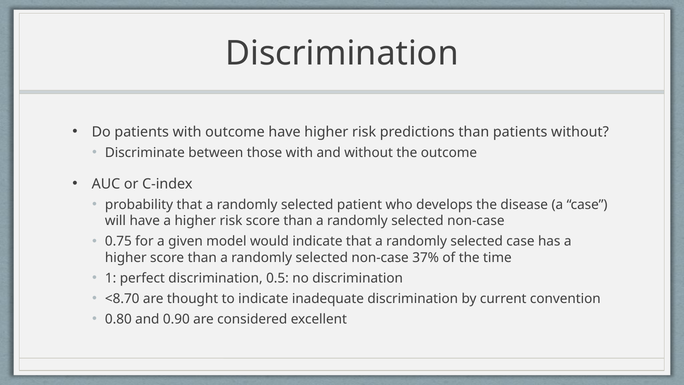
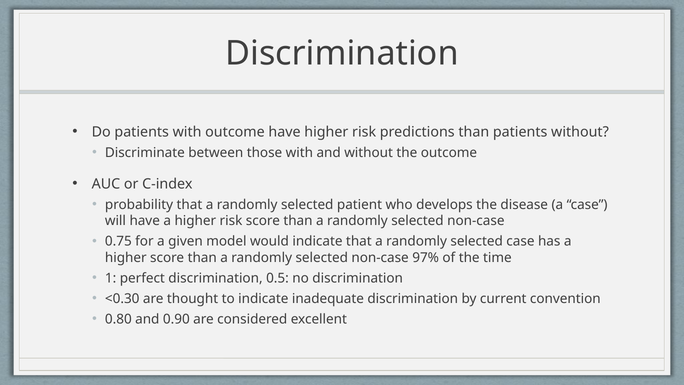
37%: 37% -> 97%
<8.70: <8.70 -> <0.30
